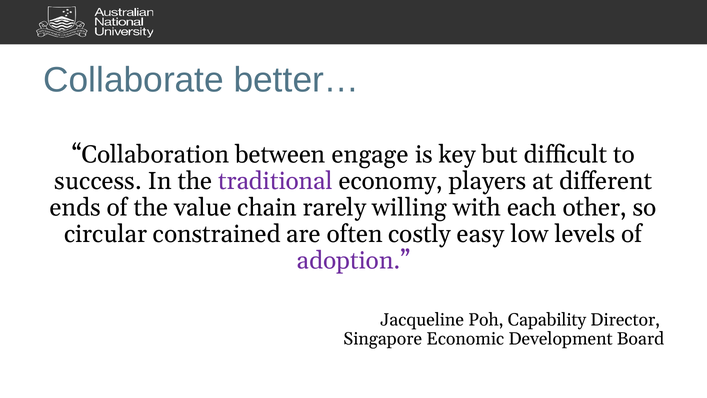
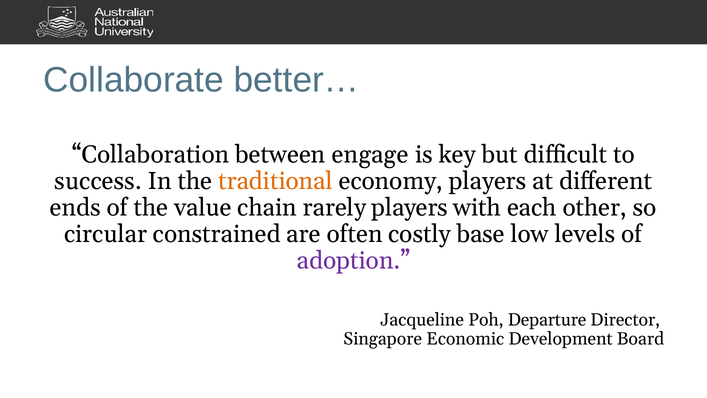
traditional colour: purple -> orange
rarely willing: willing -> players
easy: easy -> base
Capability: Capability -> Departure
